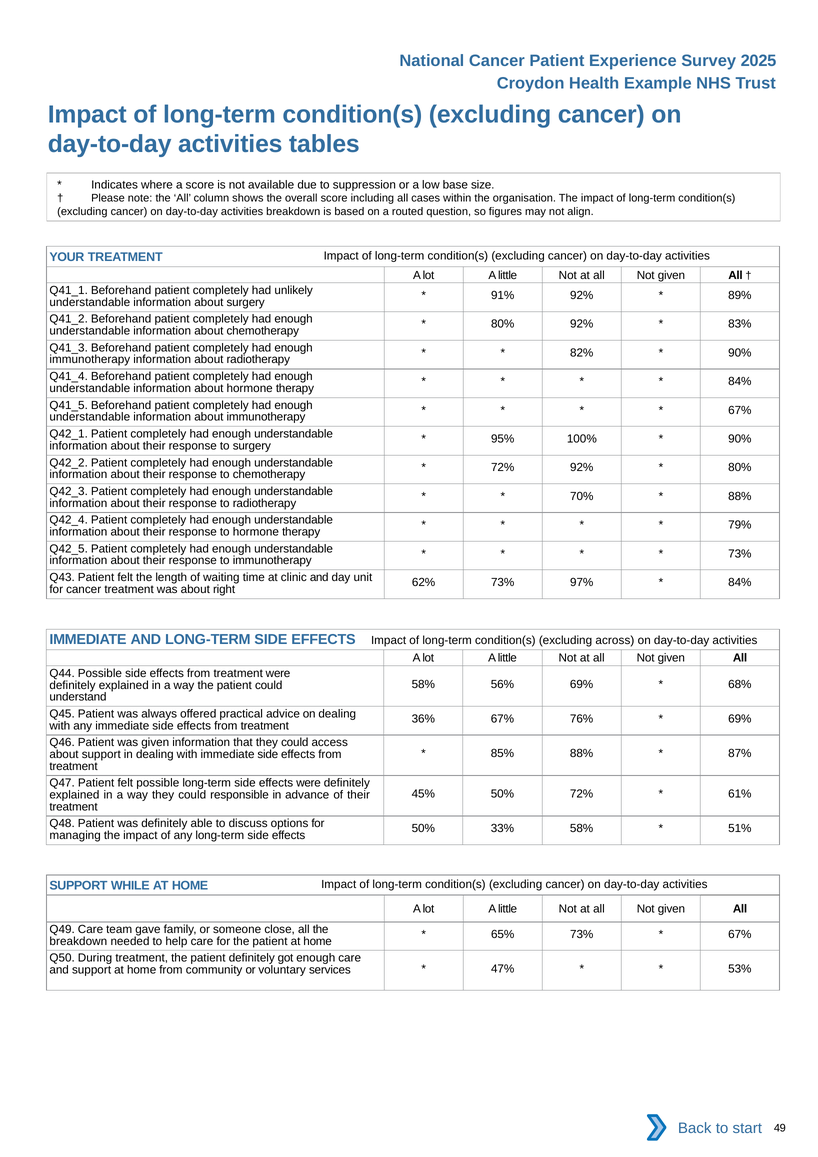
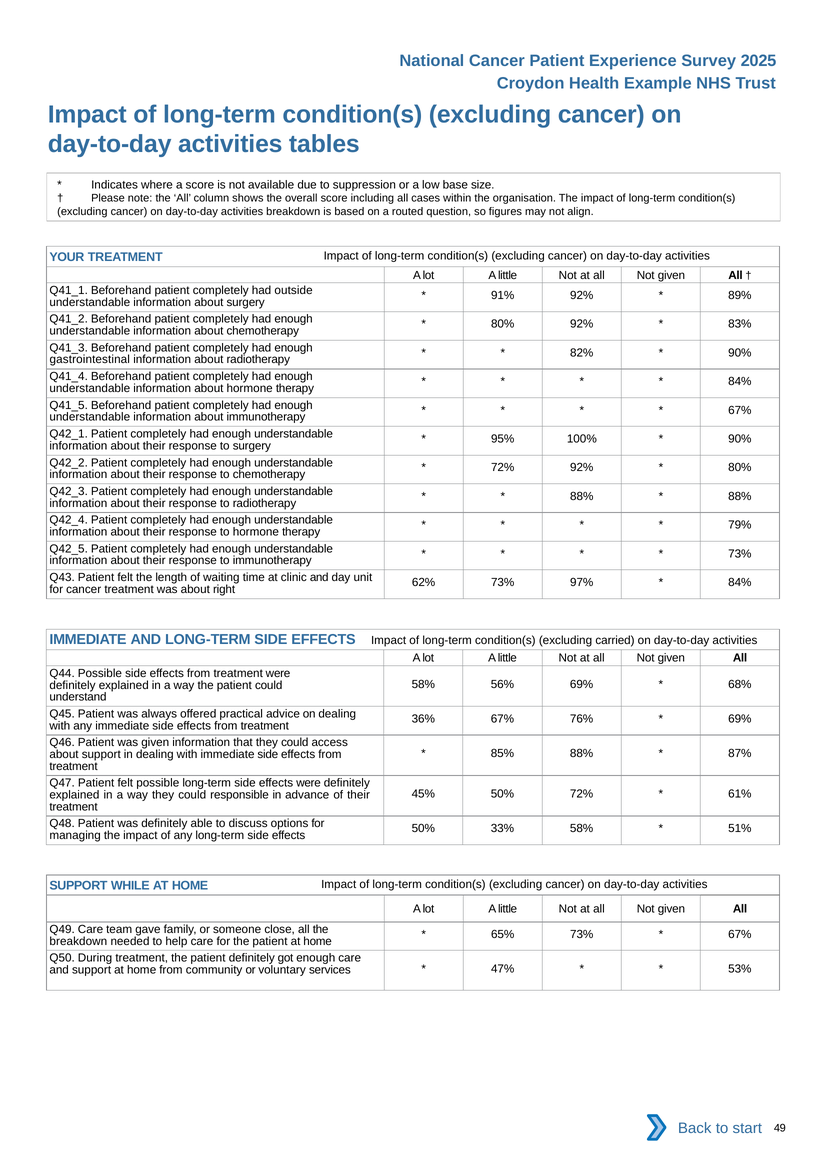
unlikely: unlikely -> outside
immunotherapy at (90, 360): immunotherapy -> gastrointestinal
70% at (582, 497): 70% -> 88%
across: across -> carried
